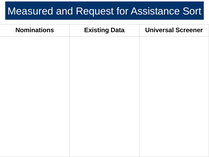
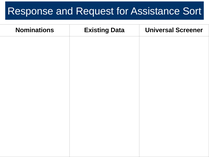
Measured: Measured -> Response
